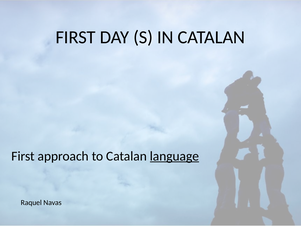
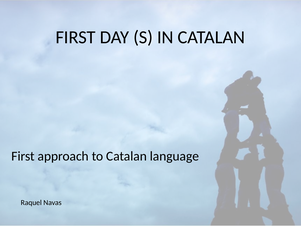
language underline: present -> none
